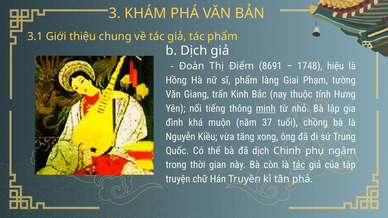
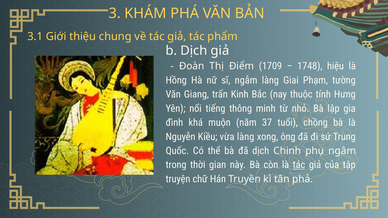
8691: 8691 -> 1709
sĩ phẩm: phẩm -> ngẫm
minh underline: present -> none
vừa tăng: tăng -> làng
